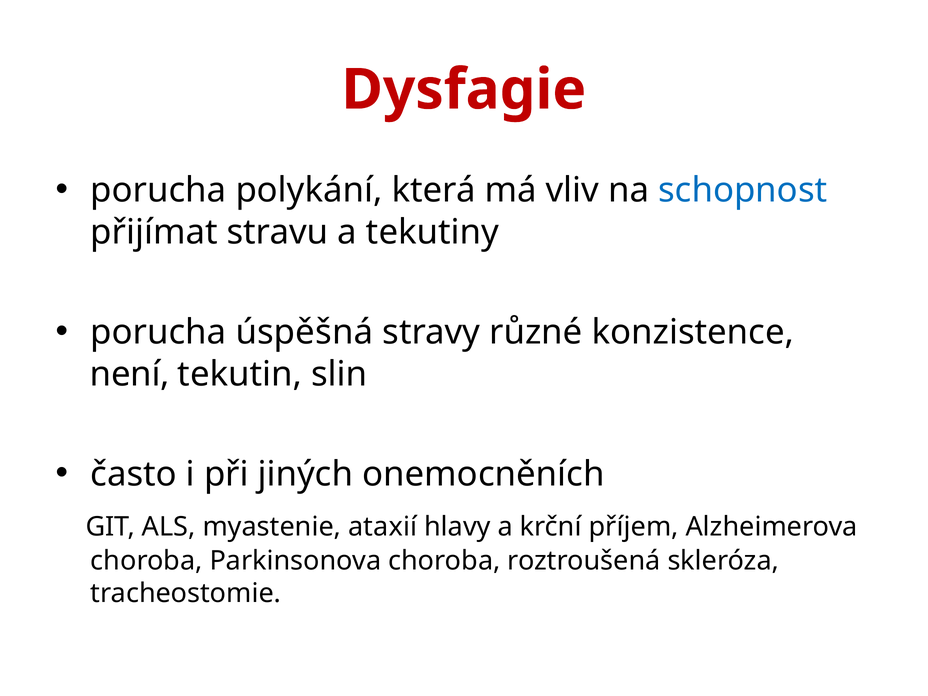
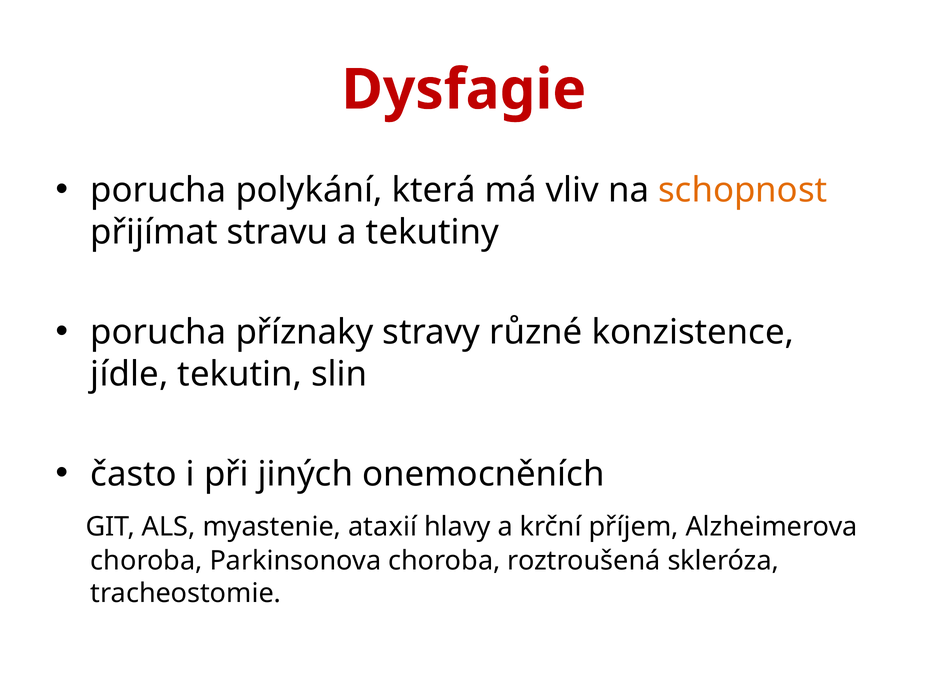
schopnost colour: blue -> orange
úspěšná: úspěšná -> příznaky
není: není -> jídle
